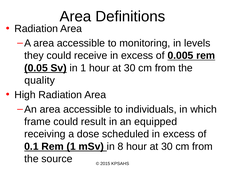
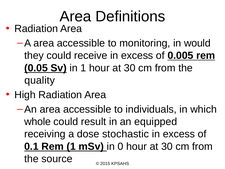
levels: levels -> would
frame: frame -> whole
scheduled: scheduled -> stochastic
8: 8 -> 0
